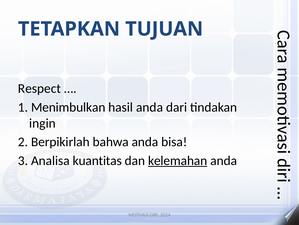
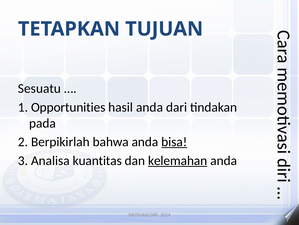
Respect: Respect -> Sesuatu
Menimbulkan: Menimbulkan -> Opportunities
ingin: ingin -> pada
bisa underline: none -> present
